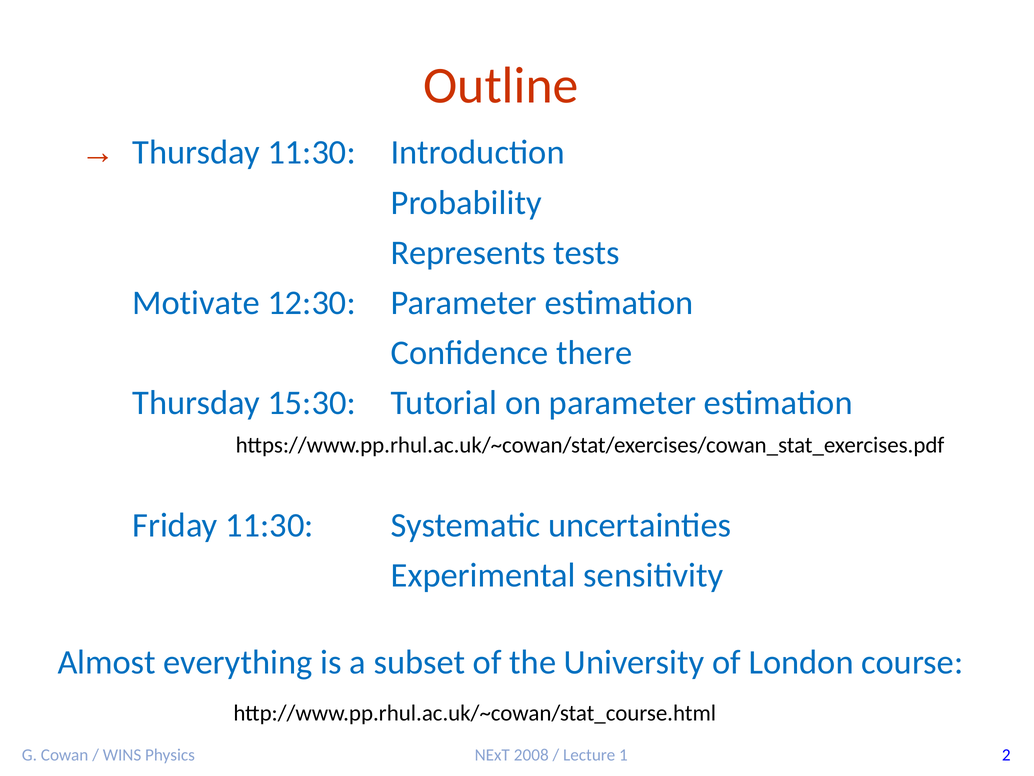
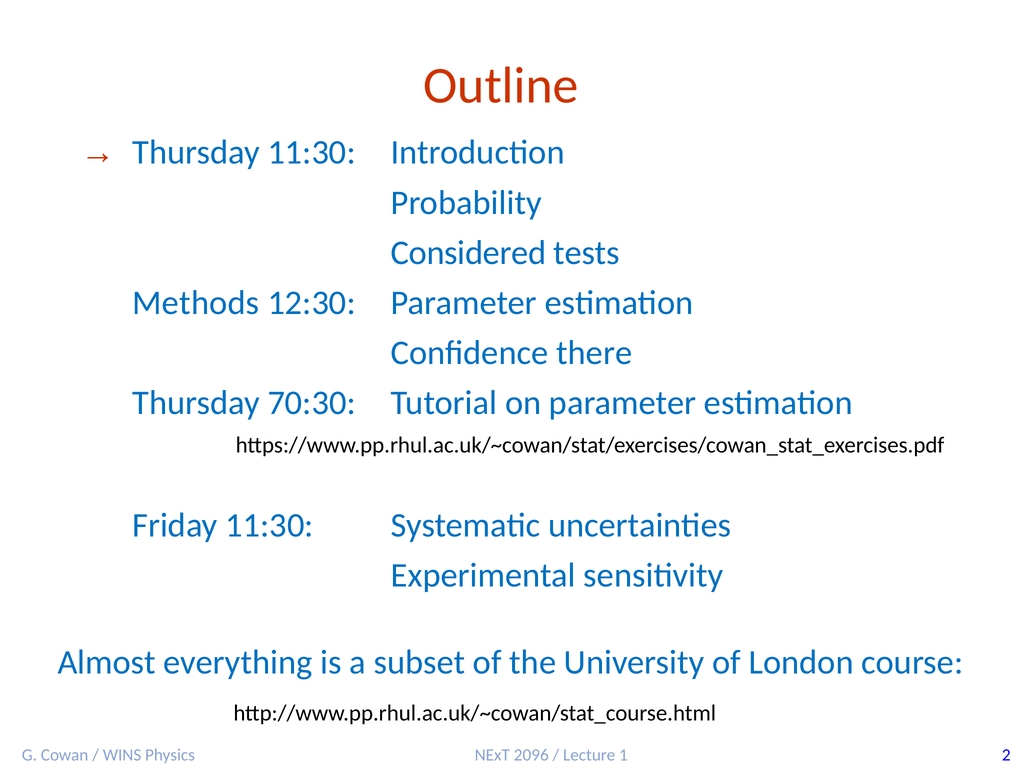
Represents: Represents -> Considered
Motivate: Motivate -> Methods
15:30: 15:30 -> 70:30
2008: 2008 -> 2096
